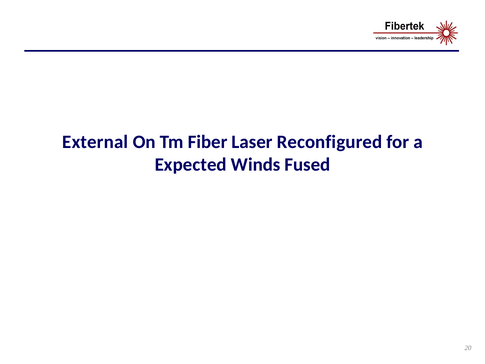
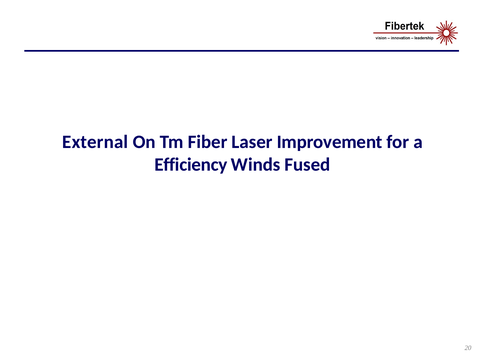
Reconfigured: Reconfigured -> Improvement
Expected: Expected -> Efficiency
